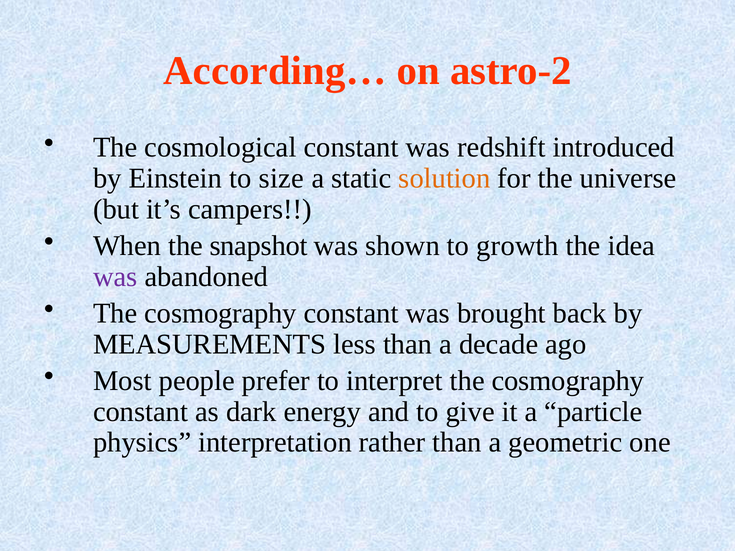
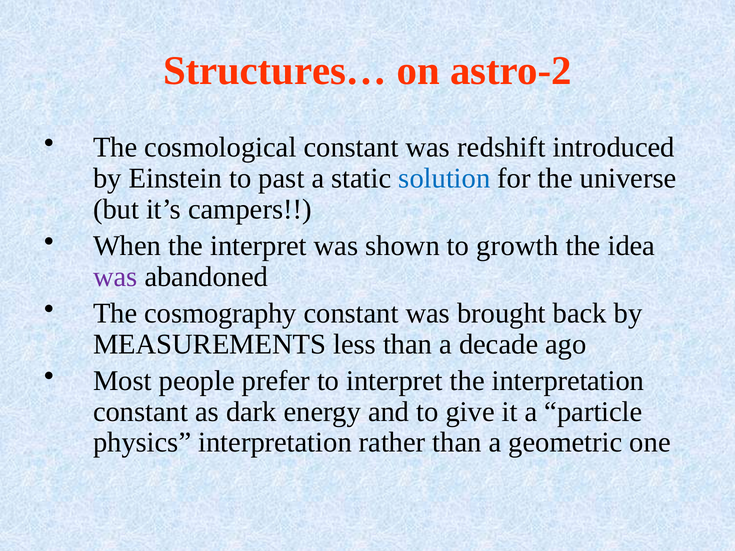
According…: According… -> Structures…
size: size -> past
solution colour: orange -> blue
the snapshot: snapshot -> interpret
interpret the cosmography: cosmography -> interpretation
